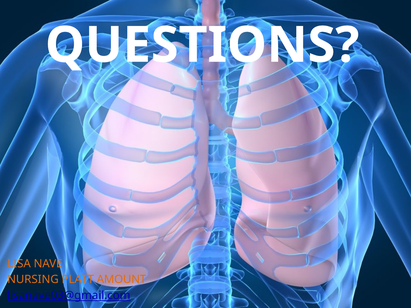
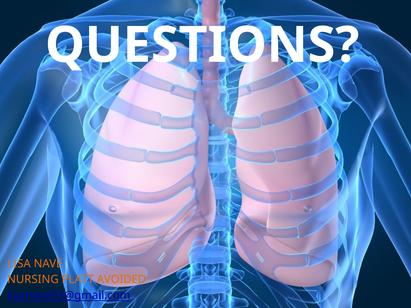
AMOUNT: AMOUNT -> AVOIDED
